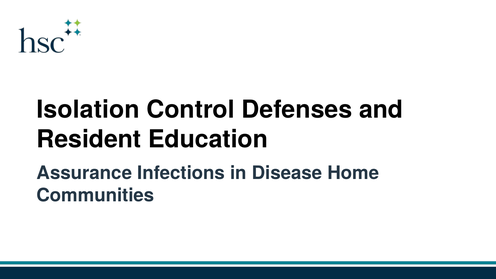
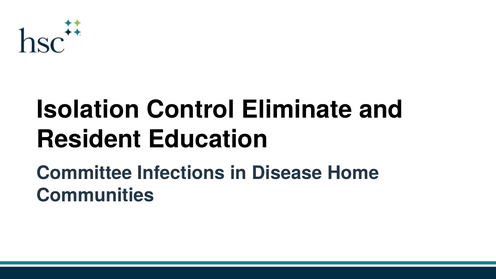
Defenses: Defenses -> Eliminate
Assurance: Assurance -> Committee
